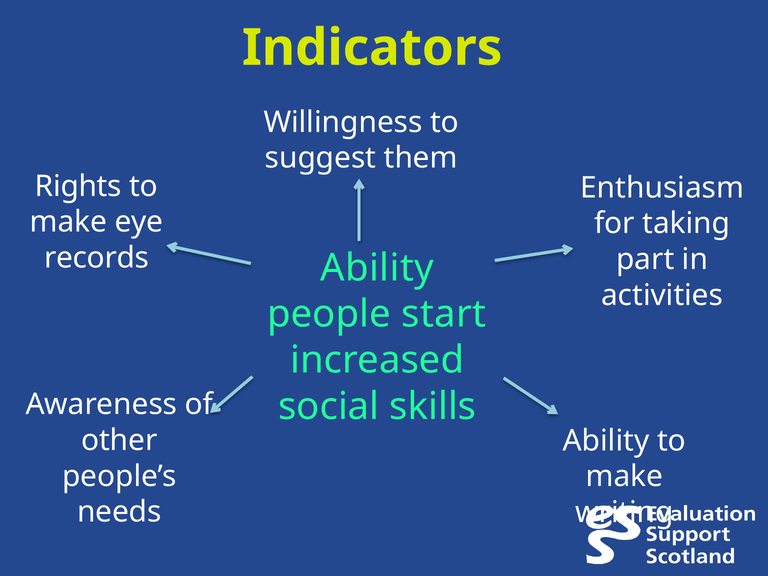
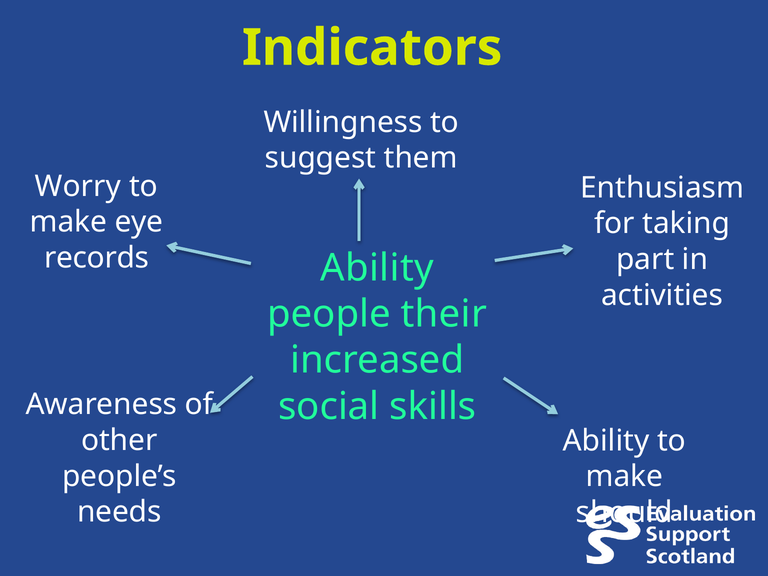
Rights: Rights -> Worry
start: start -> their
writing: writing -> should
